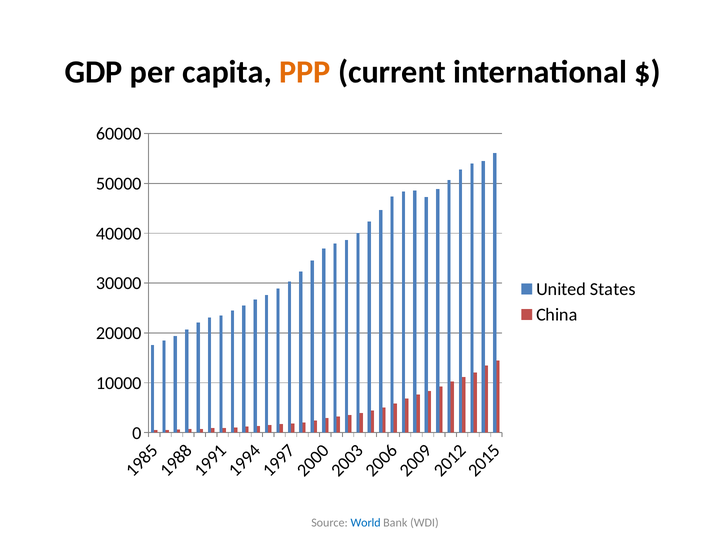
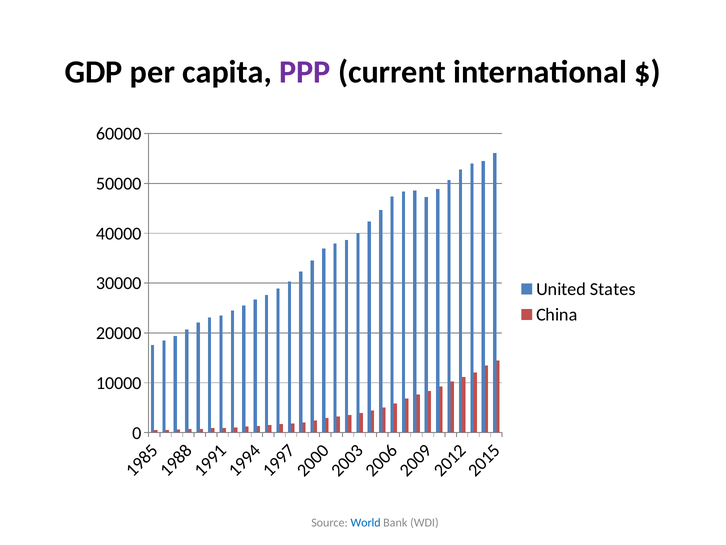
PPP colour: orange -> purple
